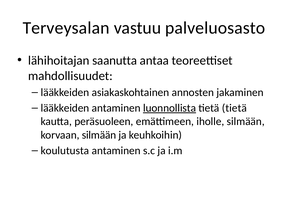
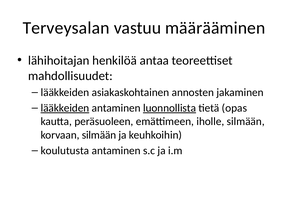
palveluosasto: palveluosasto -> määrääminen
saanutta: saanutta -> henkilöä
lääkkeiden at (65, 108) underline: none -> present
tietä tietä: tietä -> opas
